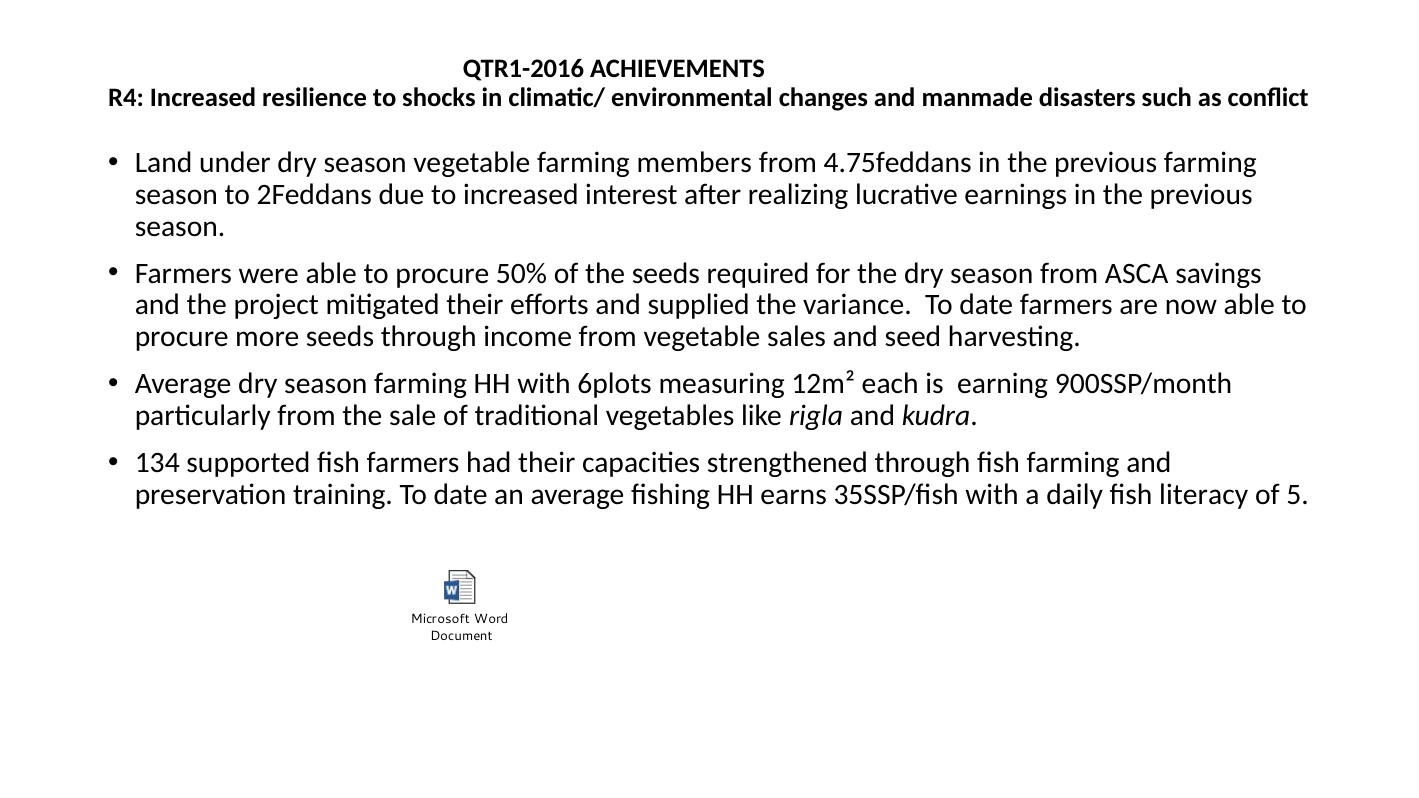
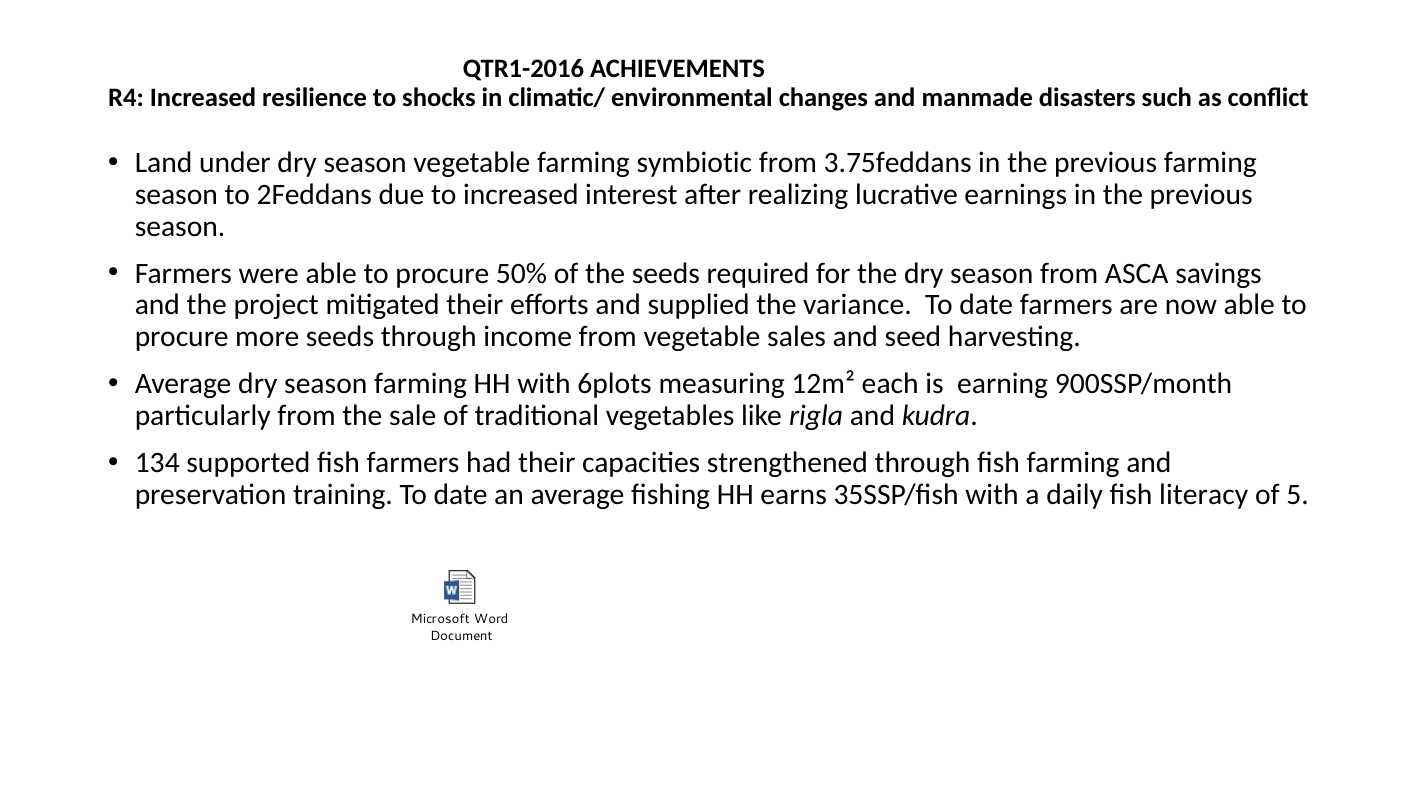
members: members -> symbiotic
4.75feddans: 4.75feddans -> 3.75feddans
